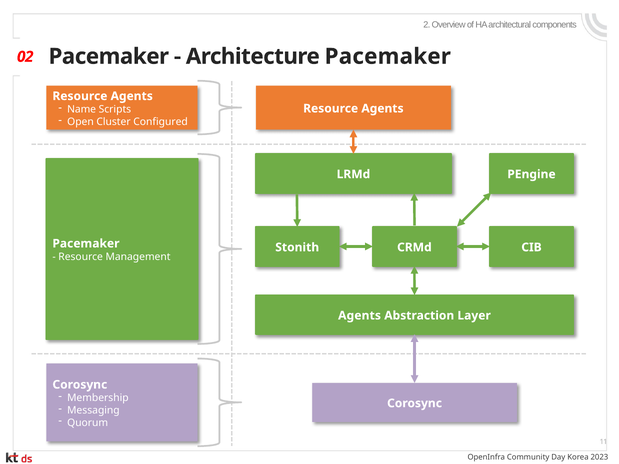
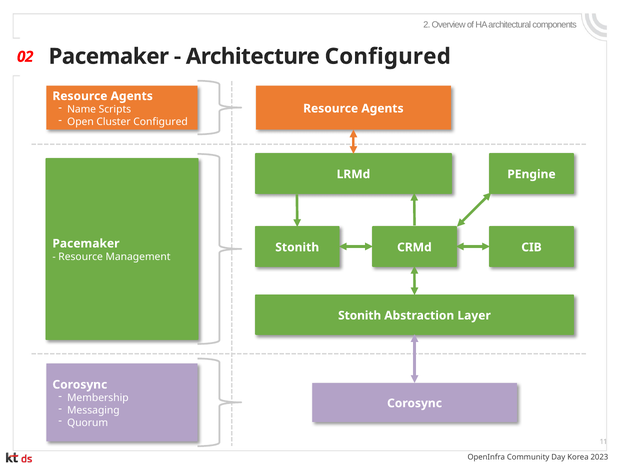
Architecture Pacemaker: Pacemaker -> Configured
Agents at (360, 316): Agents -> Stonith
